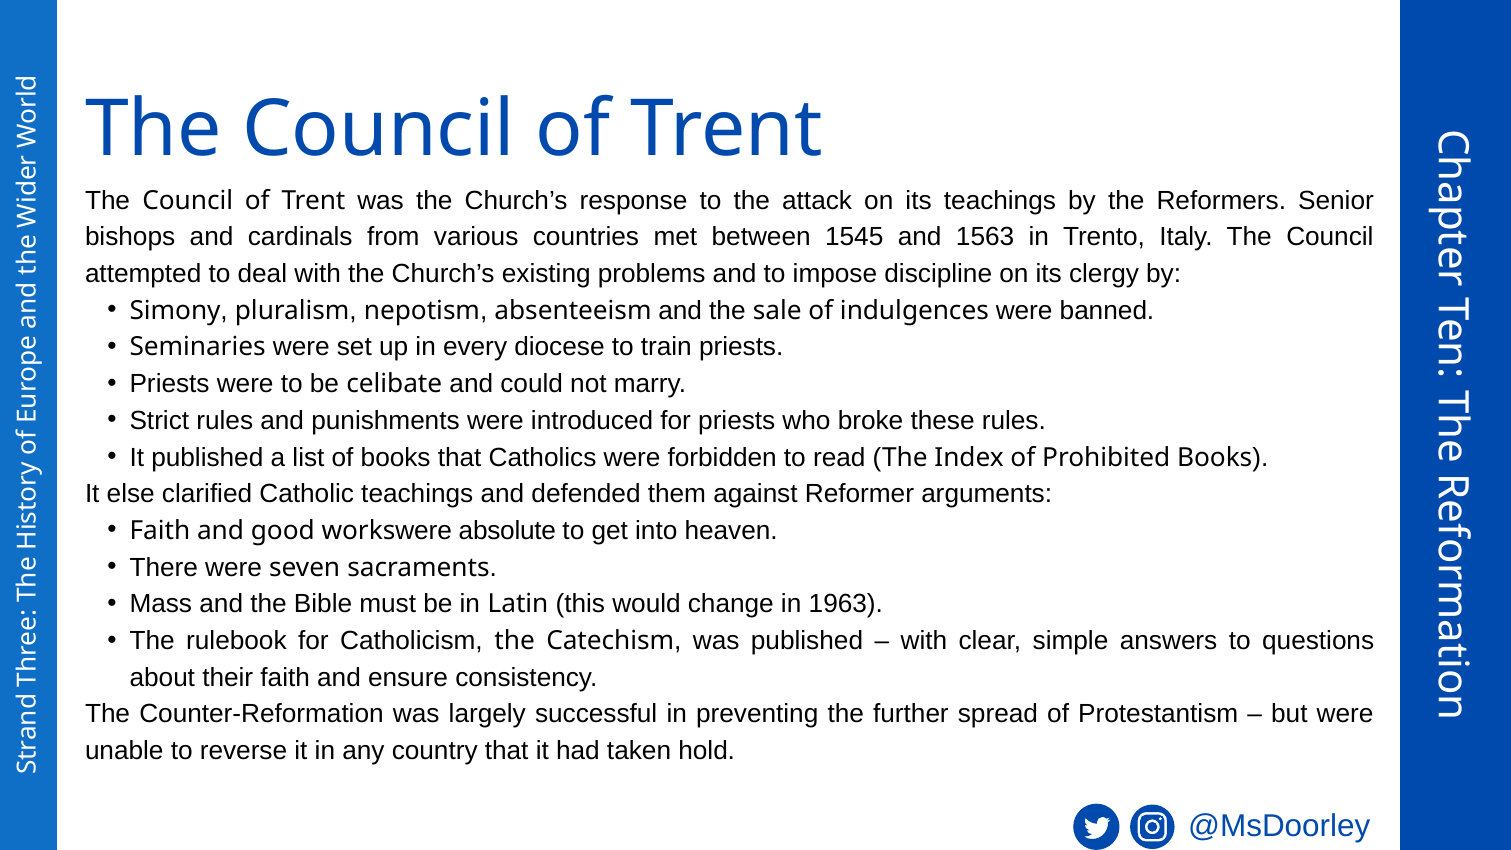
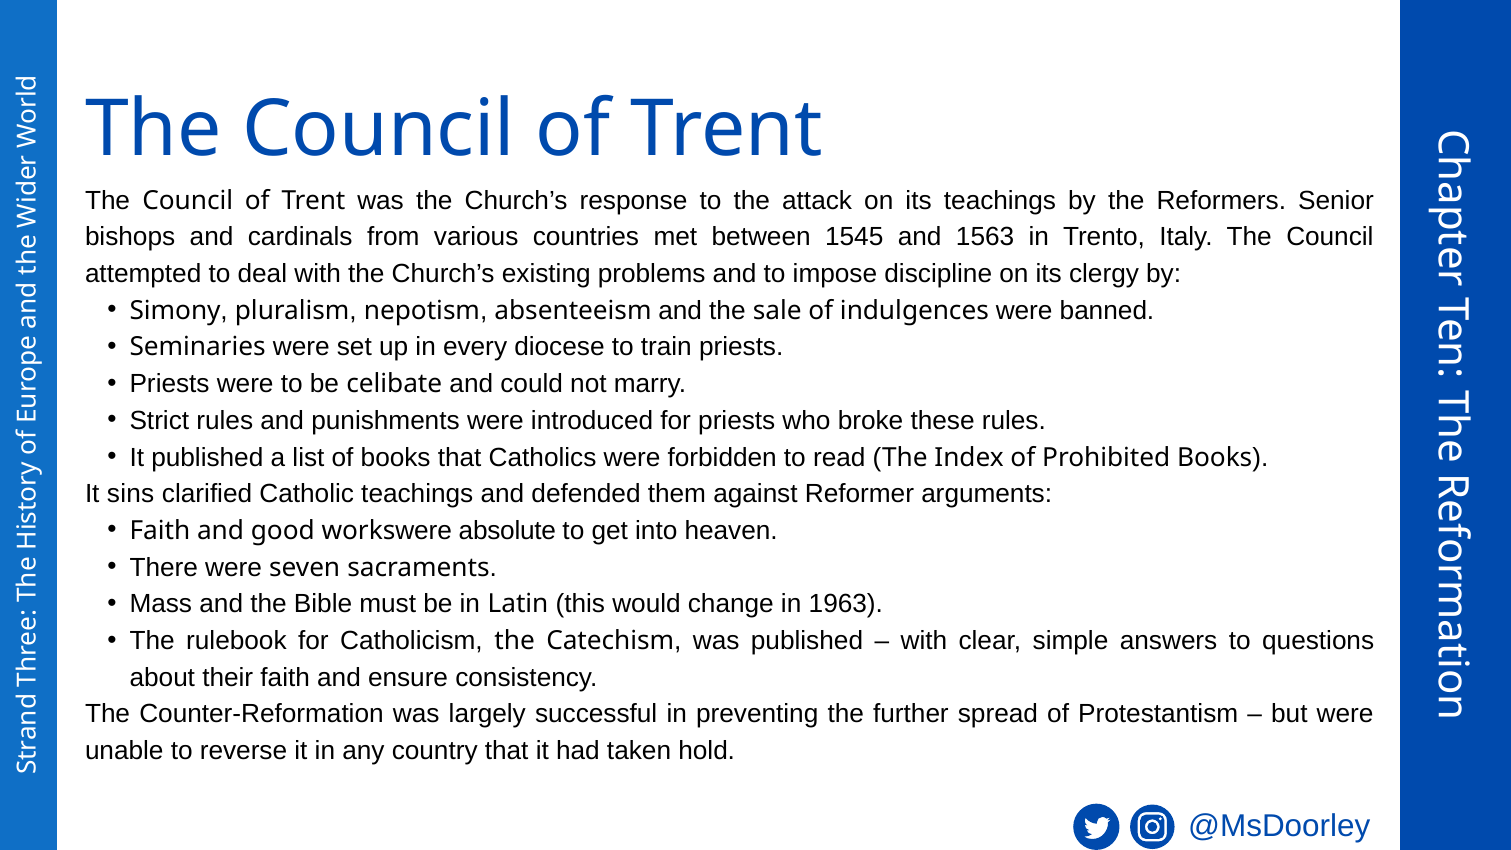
else: else -> sins
